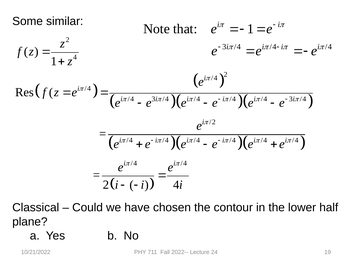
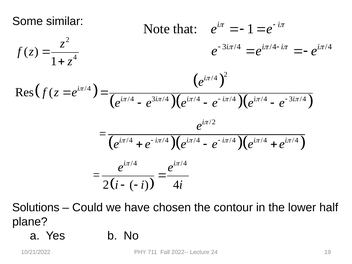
Classical: Classical -> Solutions
